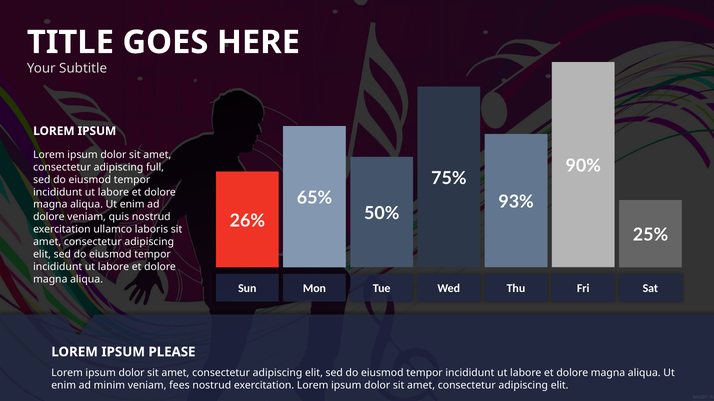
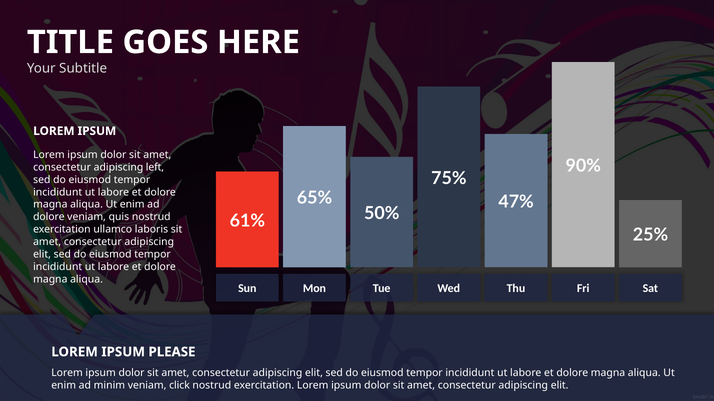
full: full -> left
93%: 93% -> 47%
26%: 26% -> 61%
fees: fees -> click
